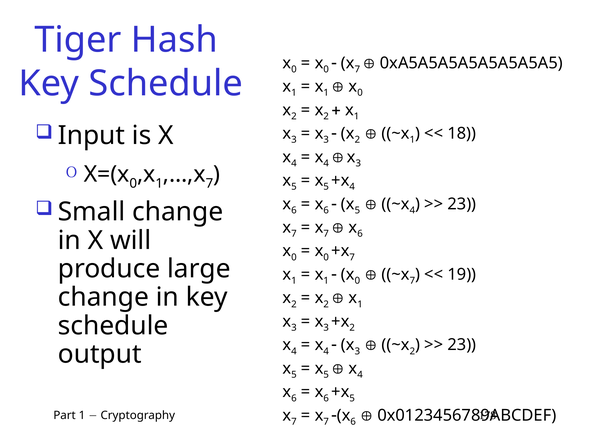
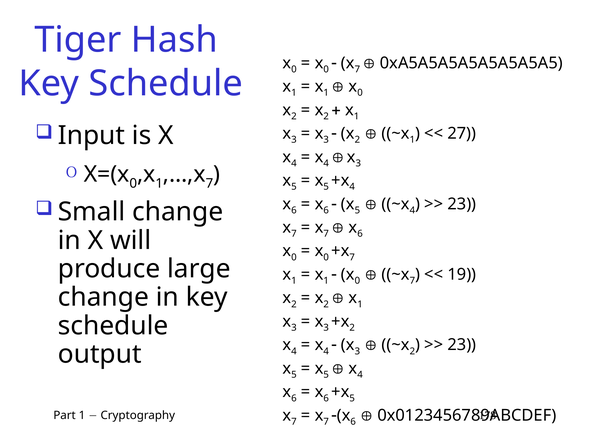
18: 18 -> 27
